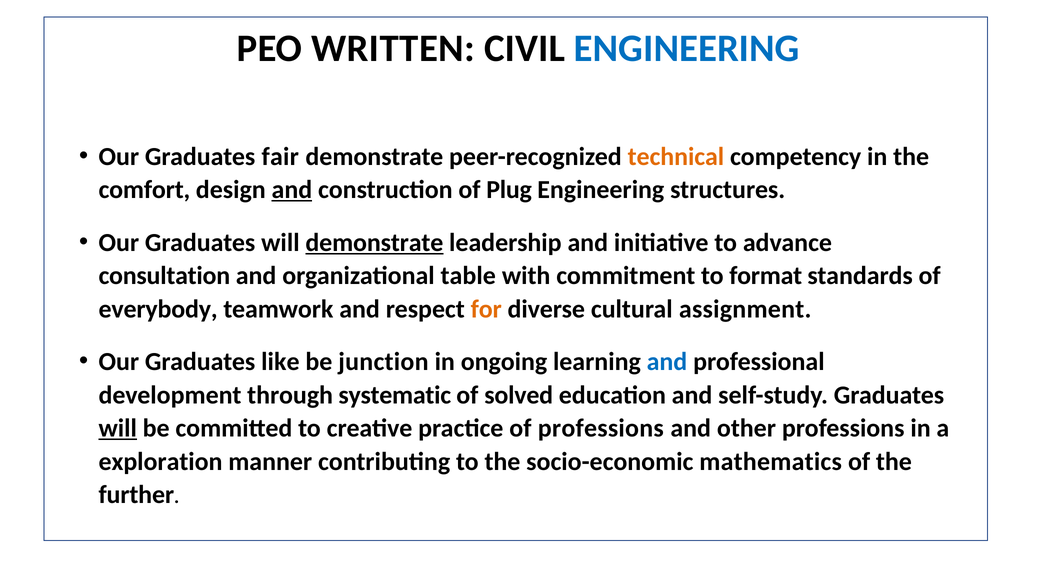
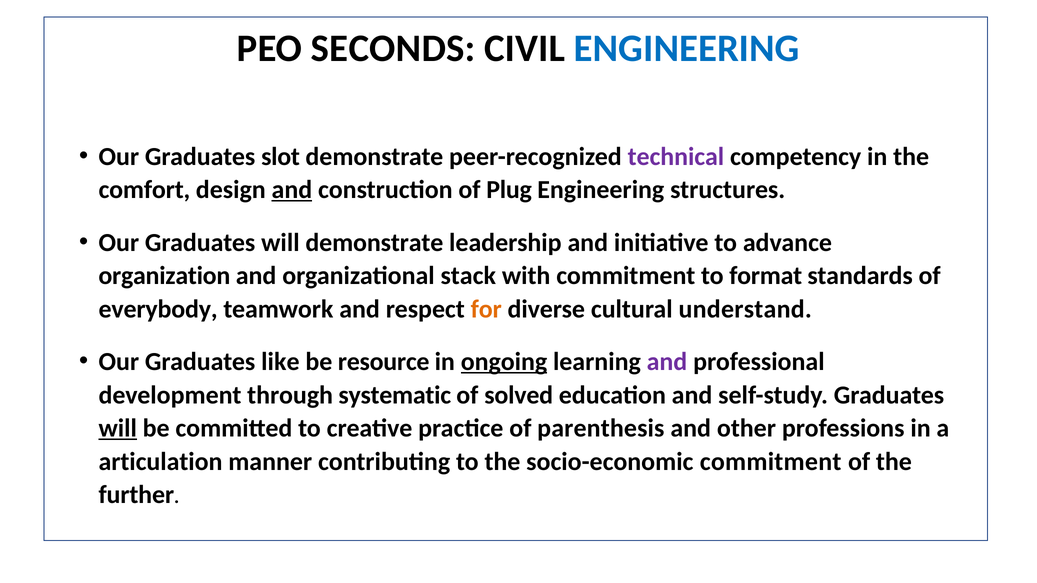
WRITTEN: WRITTEN -> SECONDS
fair: fair -> slot
technical colour: orange -> purple
demonstrate at (374, 243) underline: present -> none
consultation: consultation -> organization
table: table -> stack
assignment: assignment -> understand
junction: junction -> resource
ongoing underline: none -> present
and at (667, 362) colour: blue -> purple
of professions: professions -> parenthesis
exploration: exploration -> articulation
socio-economic mathematics: mathematics -> commitment
